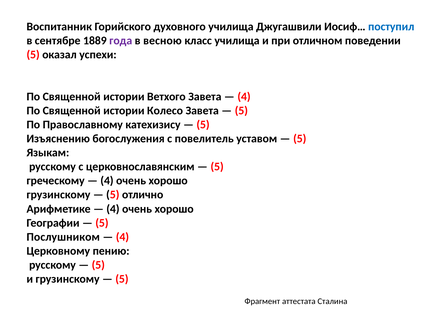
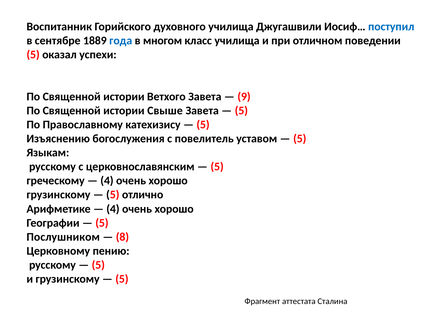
года colour: purple -> blue
весною: весною -> многом
4 at (244, 97): 4 -> 9
Колесо: Колесо -> Свыше
4 at (122, 236): 4 -> 8
